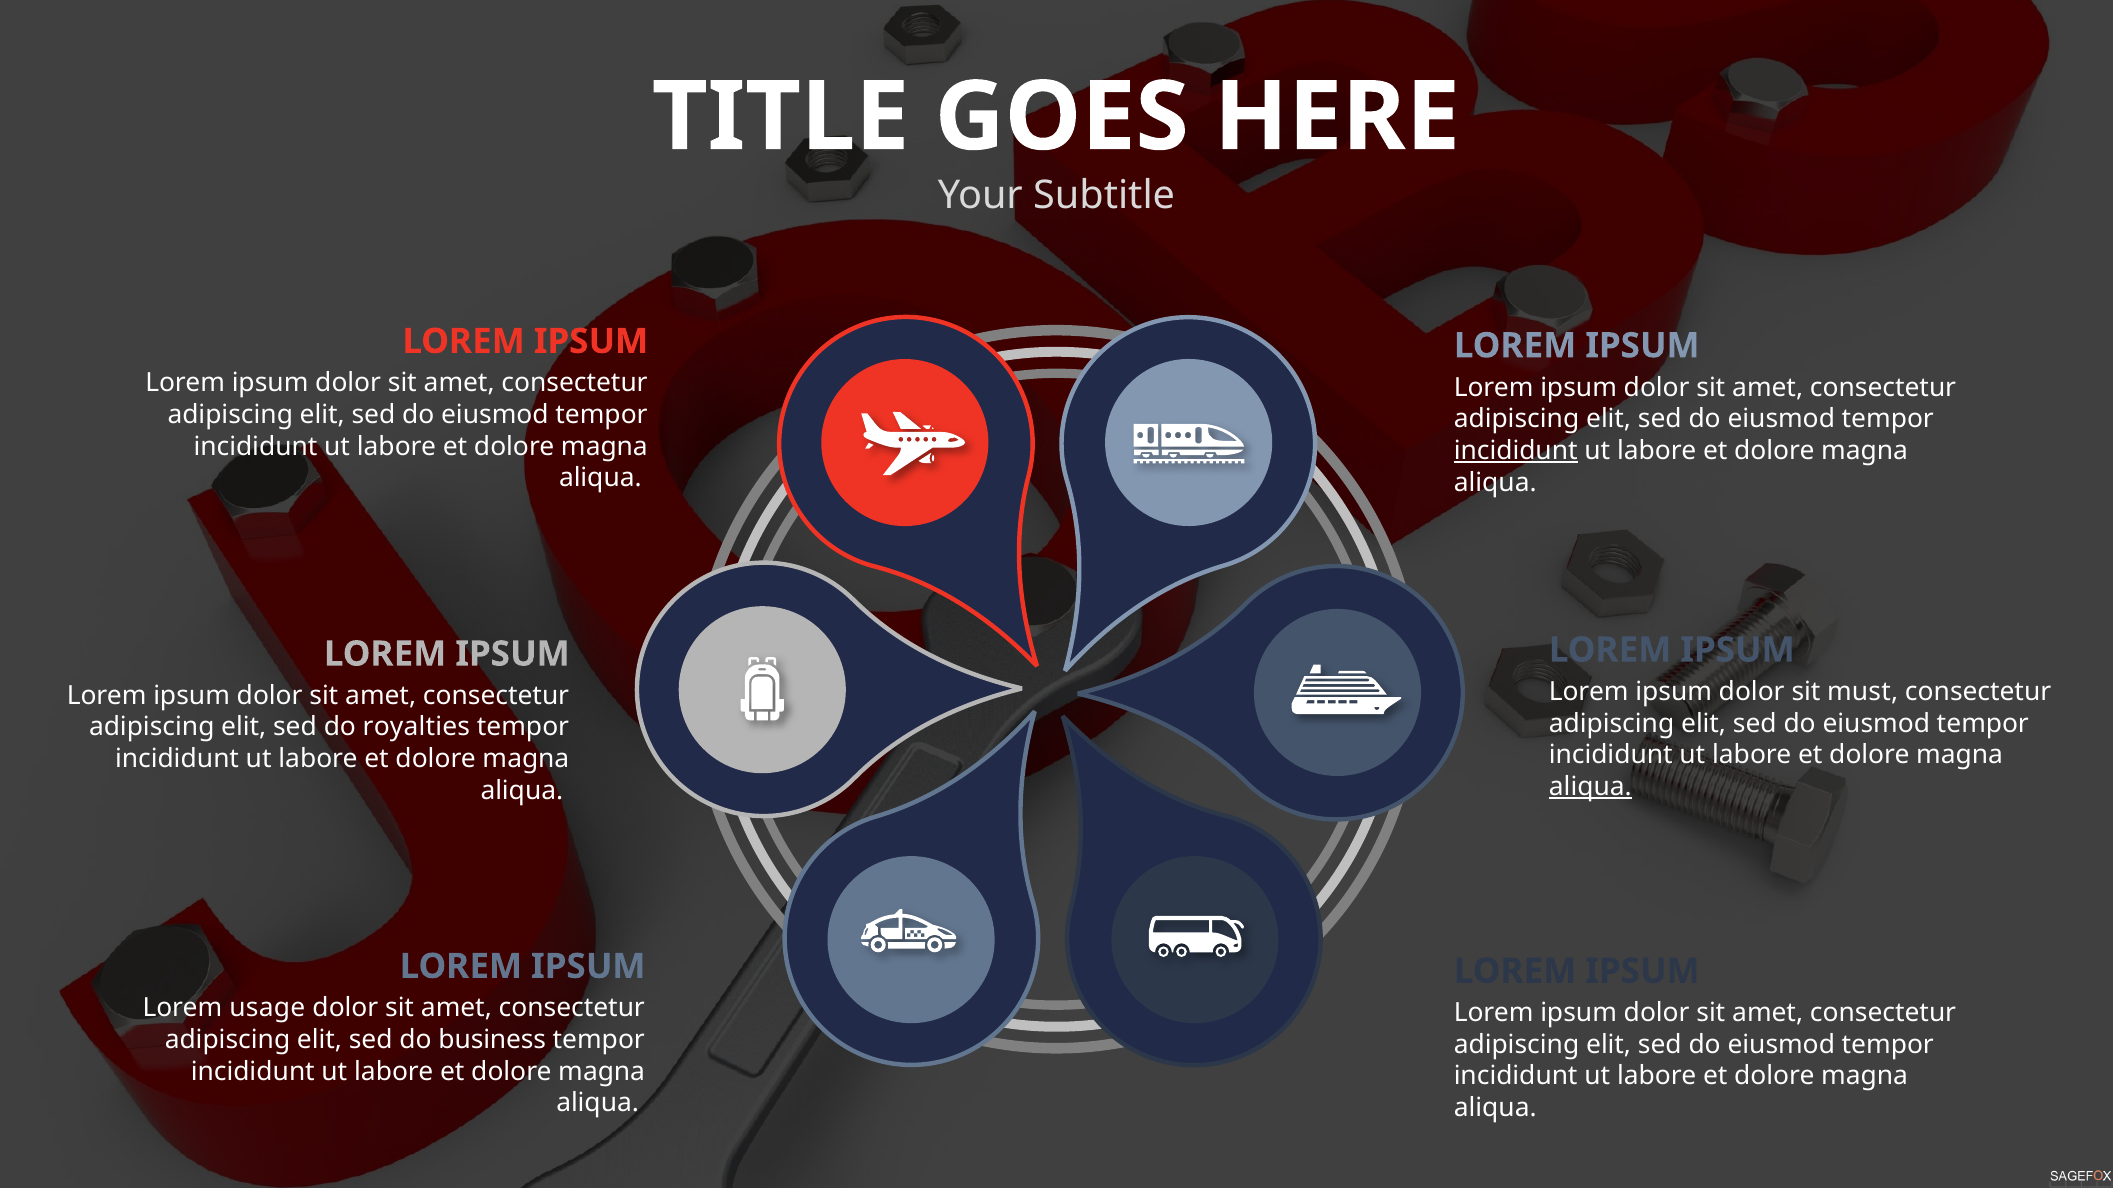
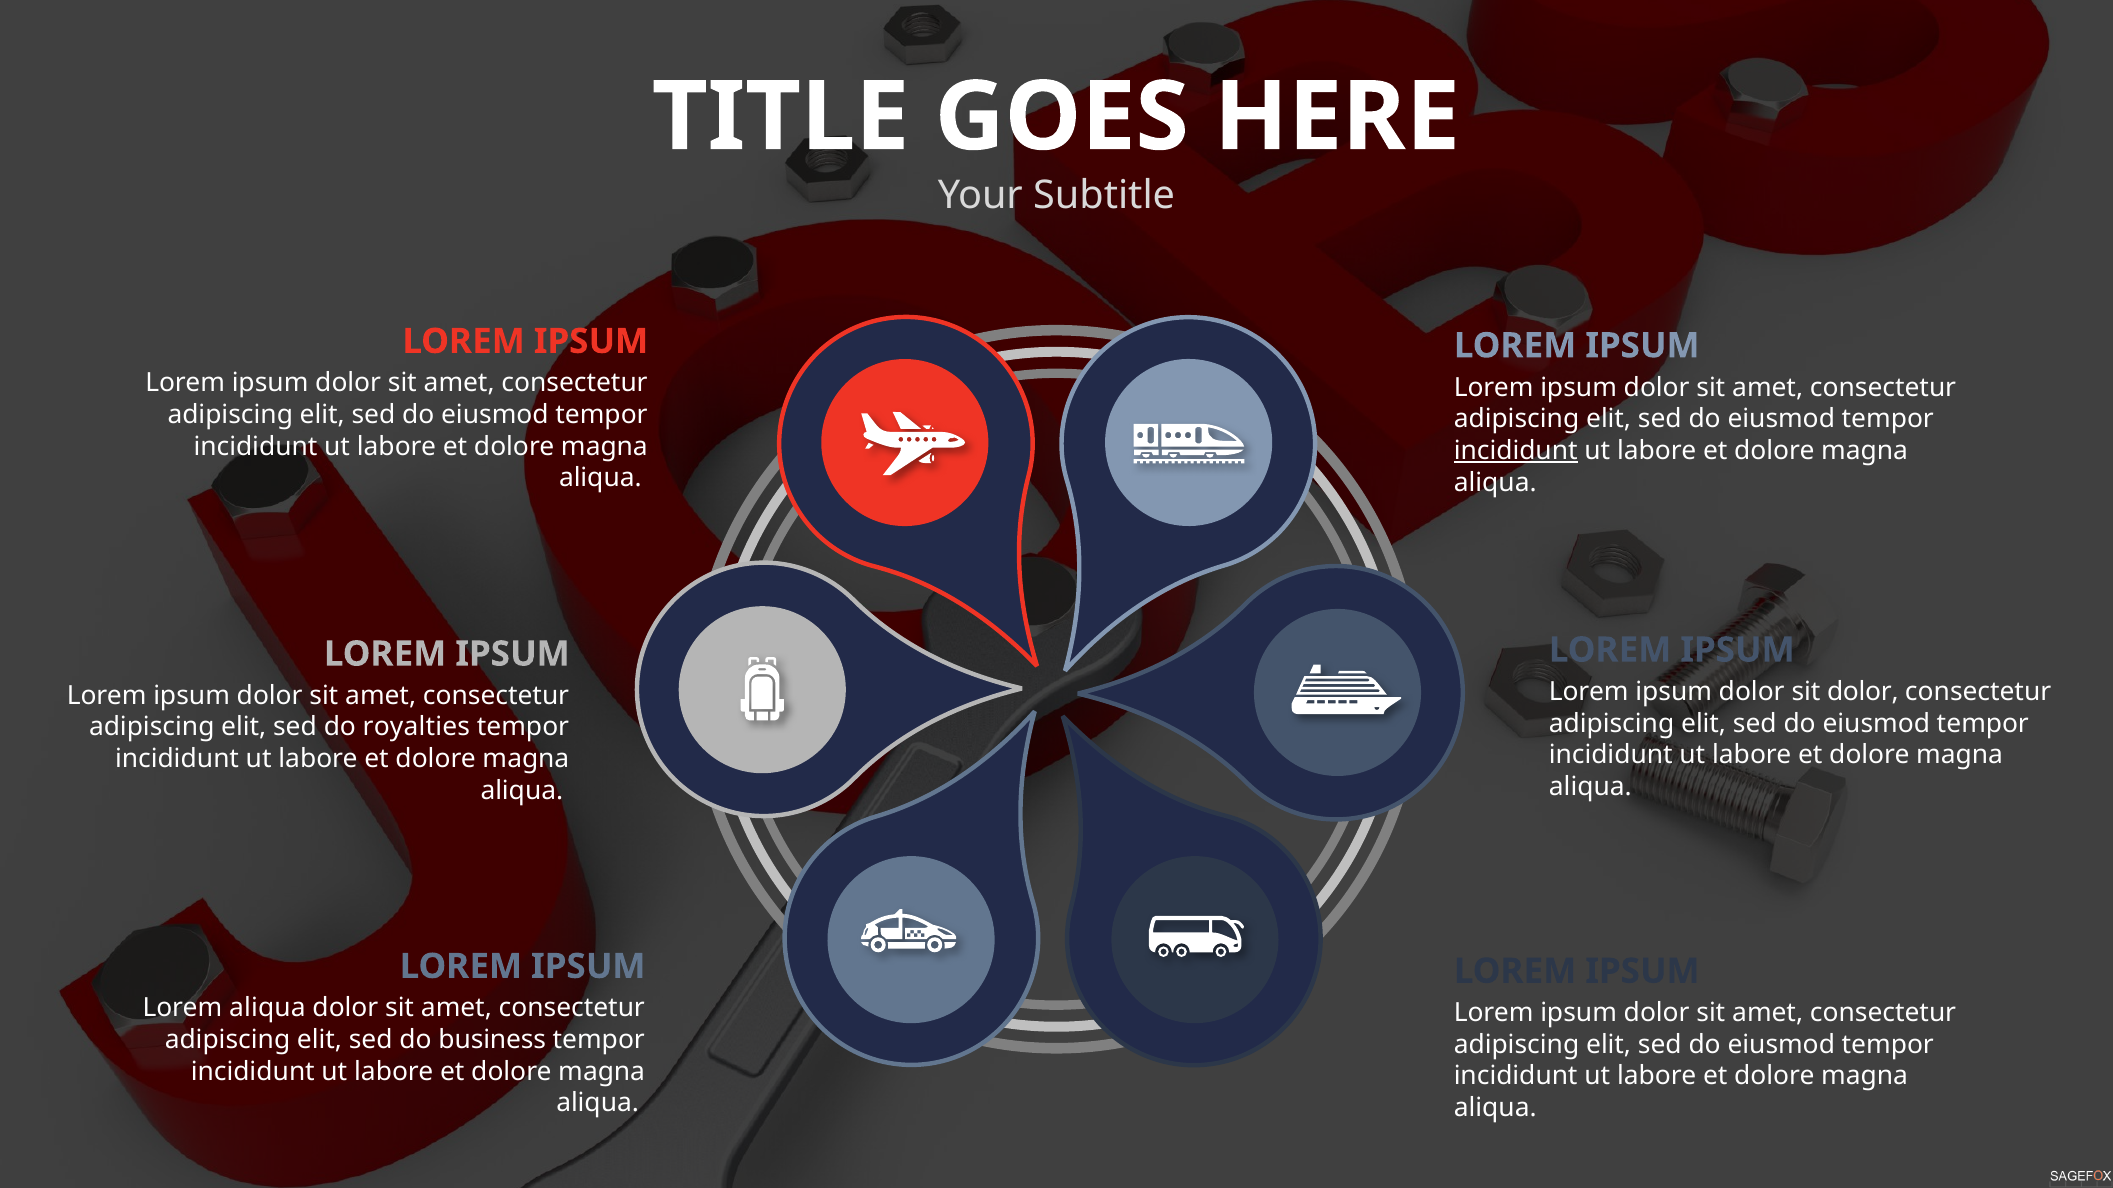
sit must: must -> dolor
aliqua at (1590, 787) underline: present -> none
Lorem usage: usage -> aliqua
